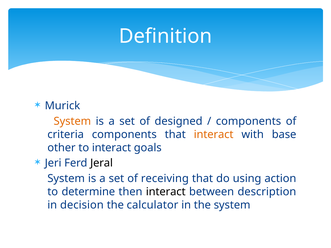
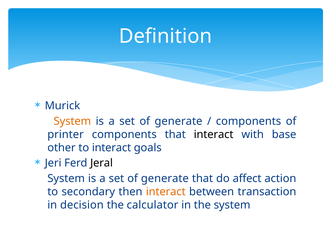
designed at (179, 121): designed -> generate
criteria: criteria -> printer
interact at (214, 135) colour: orange -> black
receiving at (165, 179): receiving -> generate
using: using -> affect
determine: determine -> secondary
interact at (166, 192) colour: black -> orange
description: description -> transaction
